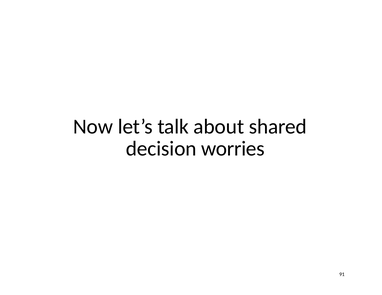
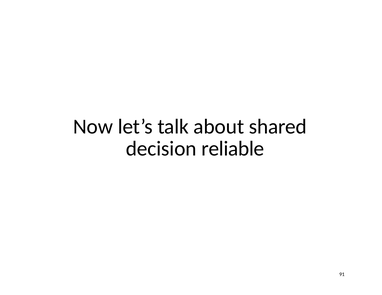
worries: worries -> reliable
